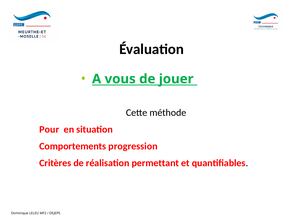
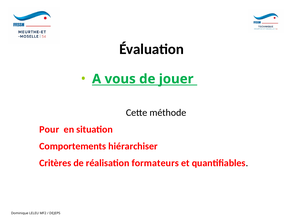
progression: progression -> hiérarchiser
permettant: permettant -> formateurs
